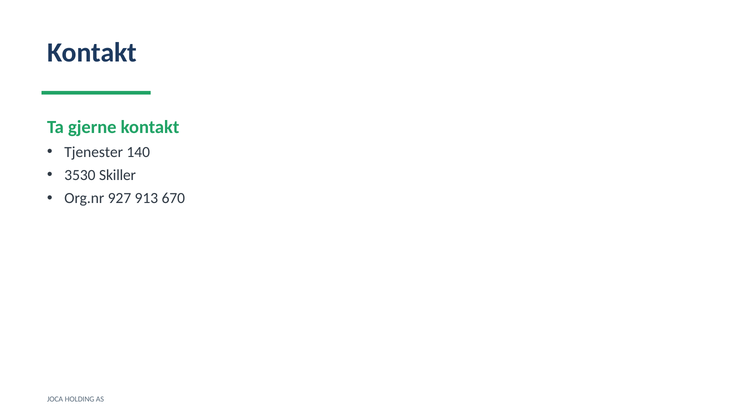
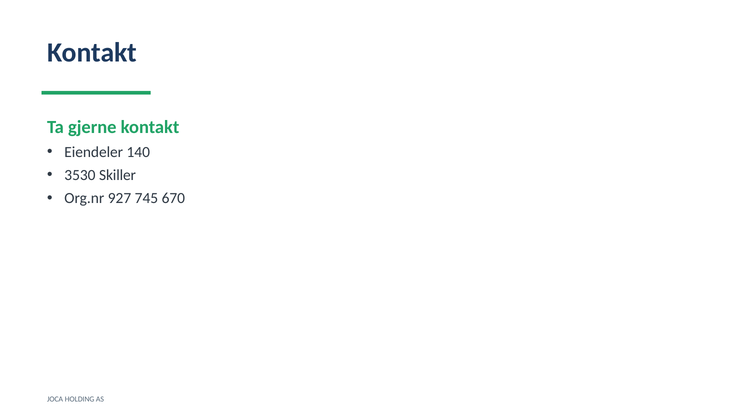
Tjenester: Tjenester -> Eiendeler
913: 913 -> 745
